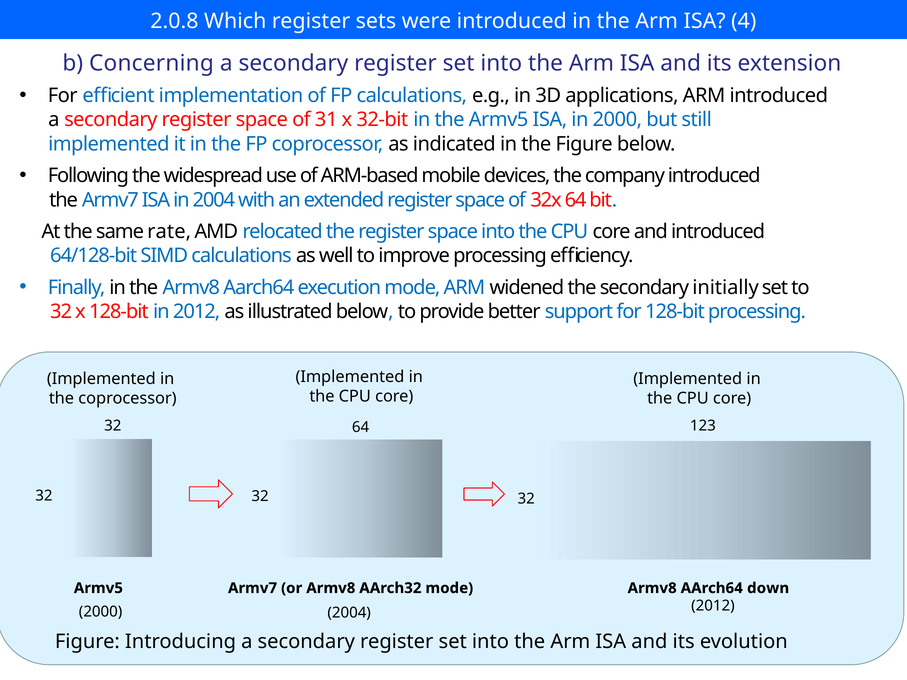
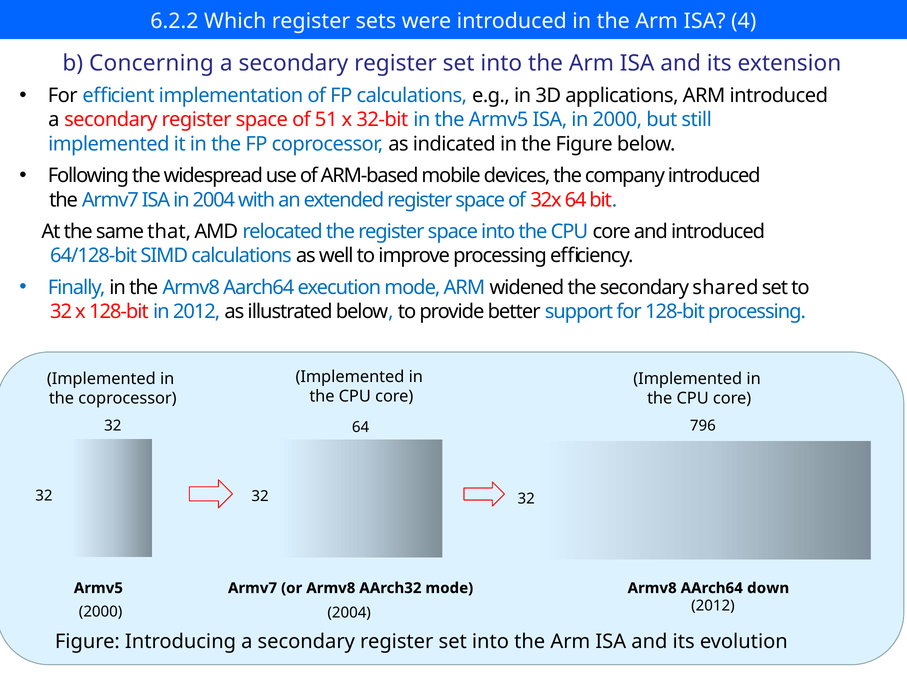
2.0.8: 2.0.8 -> 6.2.2
31: 31 -> 51
rate: rate -> that
initially: initially -> shared
123: 123 -> 796
